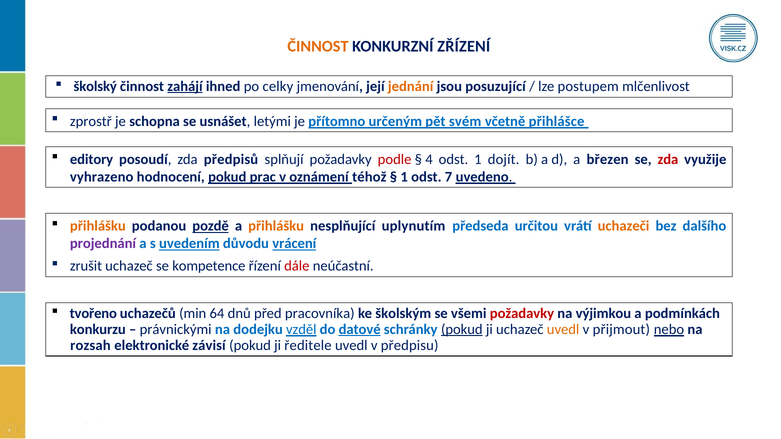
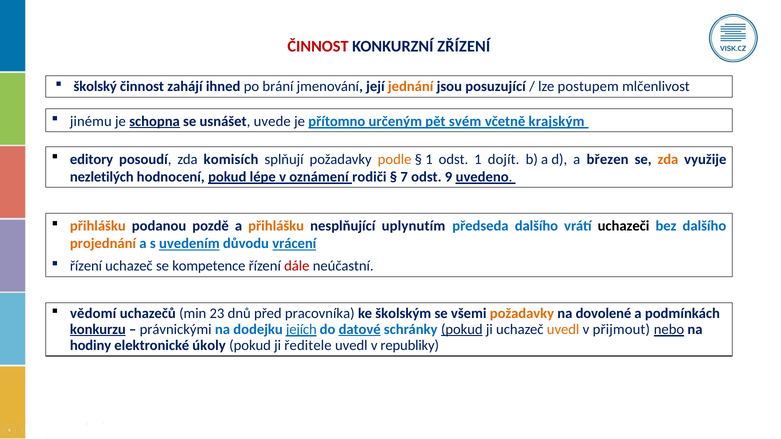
ČINNOST at (318, 46) colour: orange -> red
zahájí underline: present -> none
celky: celky -> brání
zprostř: zprostř -> jinému
schopna underline: none -> present
letými: letými -> uvede
přihlášce: přihlášce -> krajským
předpisů: předpisů -> komisích
podle colour: red -> orange
4 at (429, 159): 4 -> 1
zda at (668, 159) colour: red -> orange
vyhrazeno: vyhrazeno -> nezletilých
prac: prac -> lépe
téhož: téhož -> rodiči
1 at (404, 177): 1 -> 7
7: 7 -> 9
pozdě underline: present -> none
předseda určitou: určitou -> dalšího
uchazeči colour: orange -> black
projednání colour: purple -> orange
zrušit at (86, 266): zrušit -> řízení
tvořeno: tvořeno -> vědomí
64: 64 -> 23
požadavky at (522, 314) colour: red -> orange
výjimkou: výjimkou -> dovolené
konkurzu underline: none -> present
vzděl: vzděl -> jejích
rozsah: rozsah -> hodiny
závisí: závisí -> úkoly
předpisu: předpisu -> republiky
